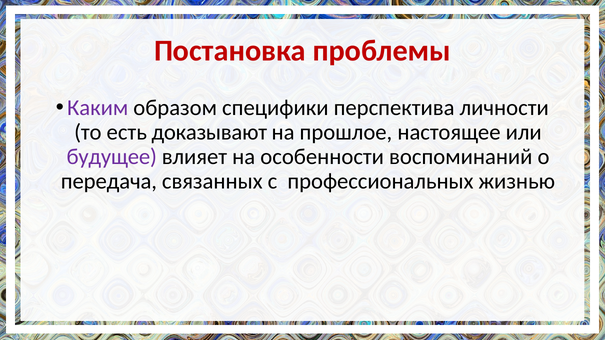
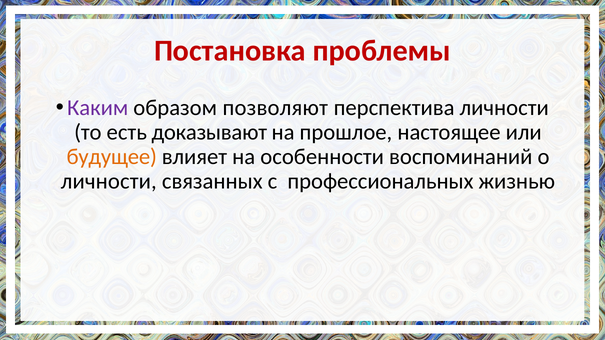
специфики: специфики -> позволяют
будущее colour: purple -> orange
передача at (109, 181): передача -> личности
